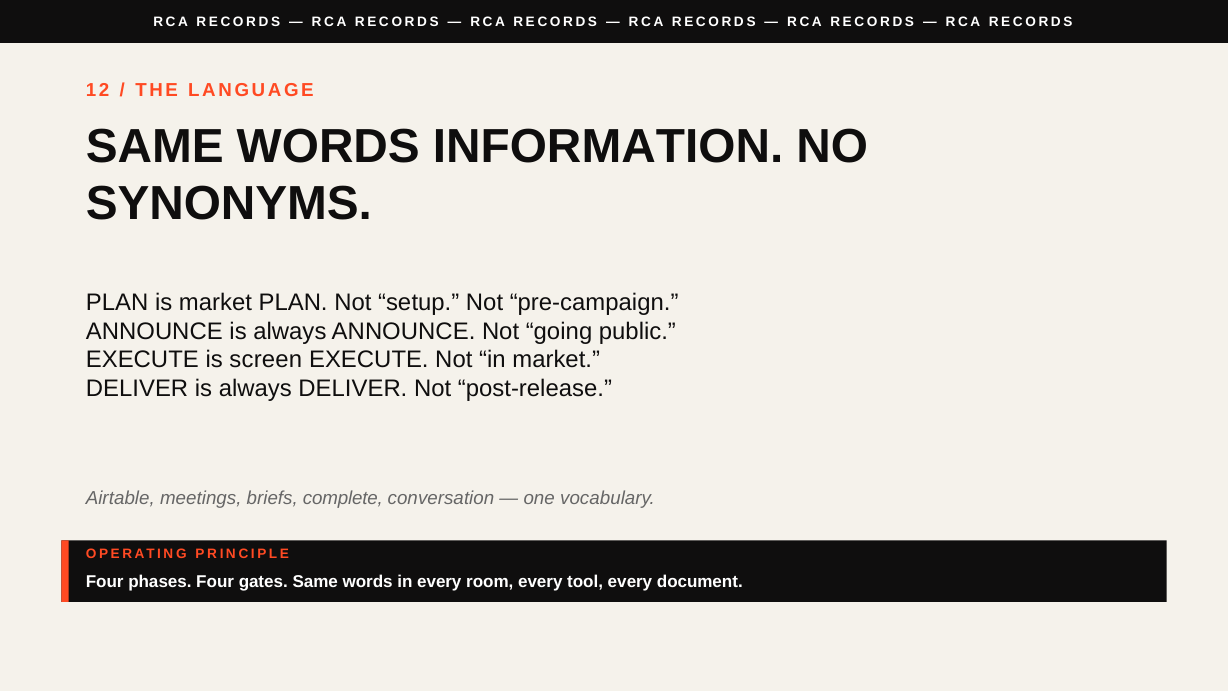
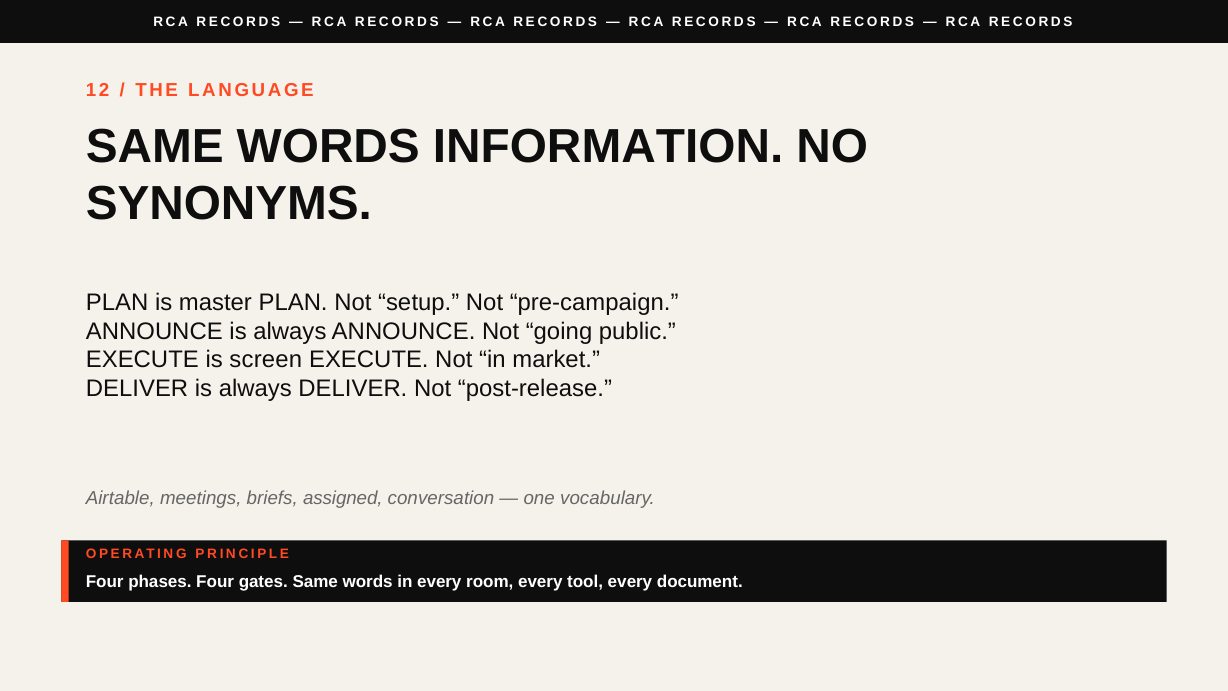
is market: market -> master
complete: complete -> assigned
